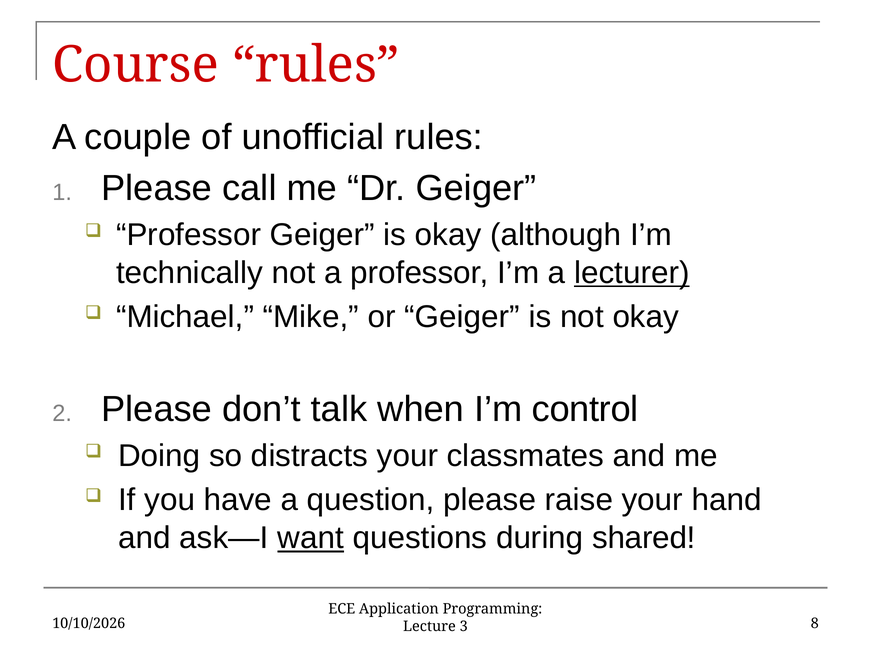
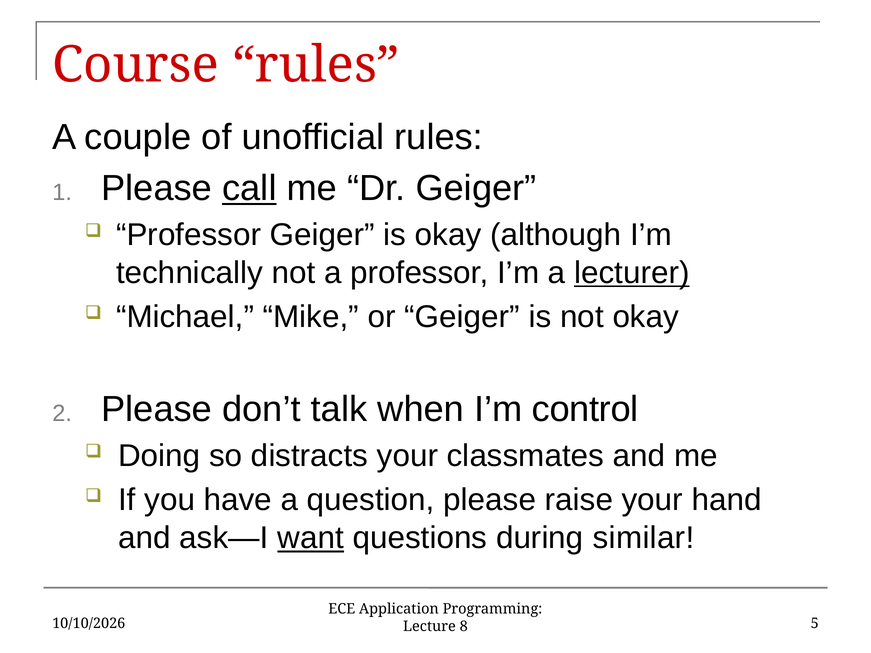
call underline: none -> present
shared: shared -> similar
8: 8 -> 5
3: 3 -> 8
